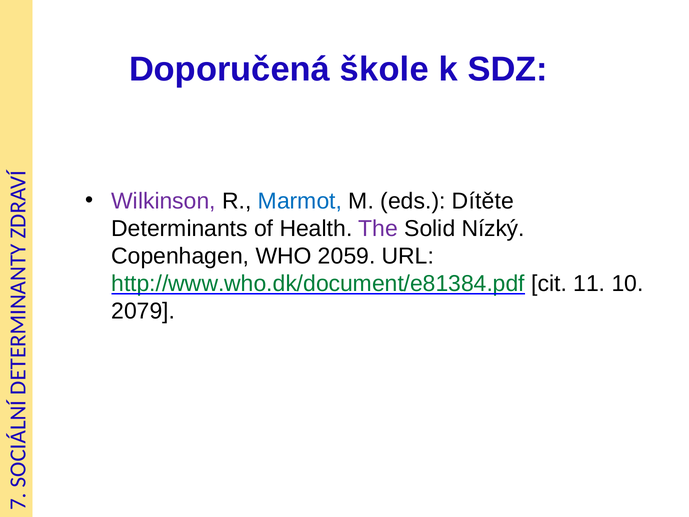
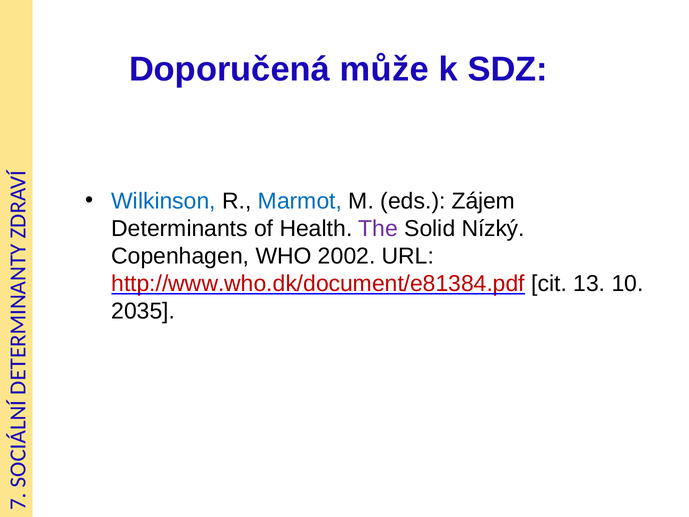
škole: škole -> může
Wilkinson colour: purple -> blue
Dítěte: Dítěte -> Zájem
2059: 2059 -> 2002
http://www.who.dk/document/e81384.pdf colour: green -> red
11: 11 -> 13
2079: 2079 -> 2035
